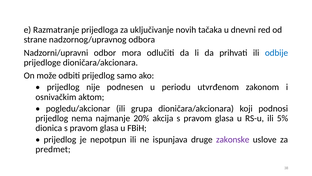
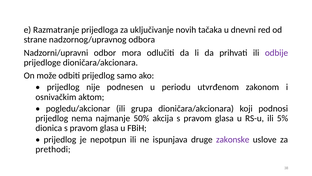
odbije colour: blue -> purple
20%: 20% -> 50%
predmet: predmet -> prethodi
